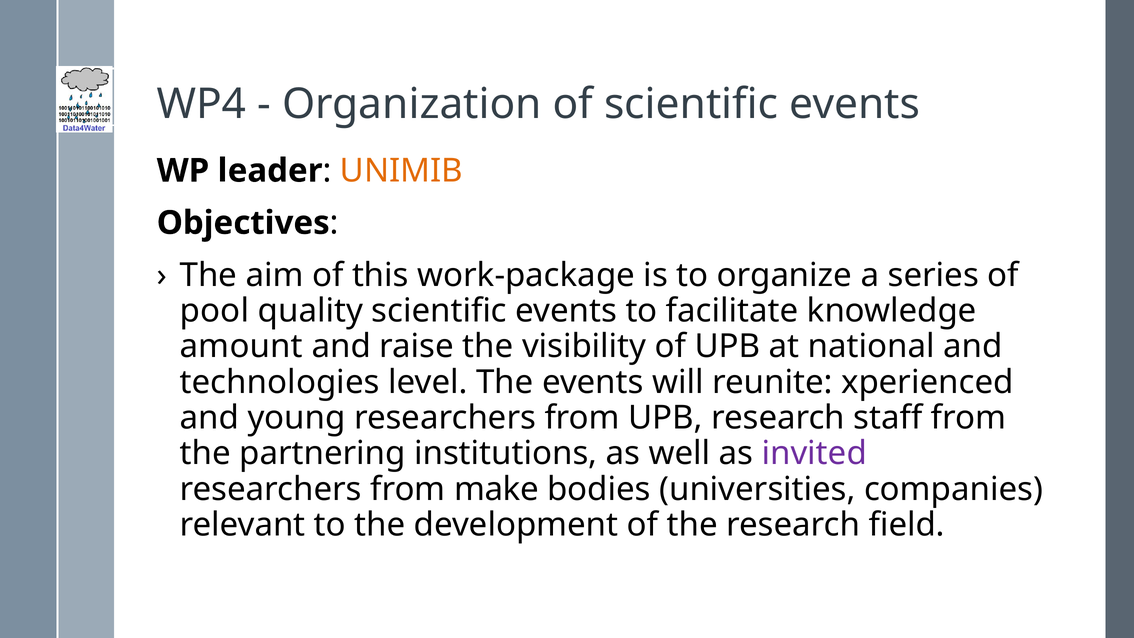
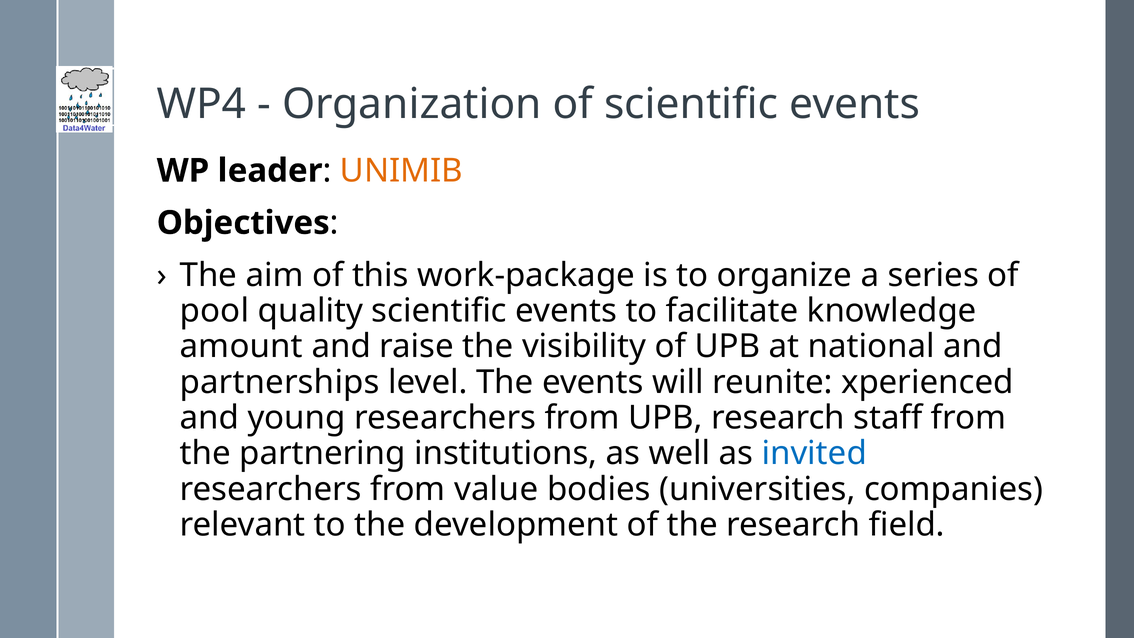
technologies: technologies -> partnerships
invited colour: purple -> blue
make: make -> value
